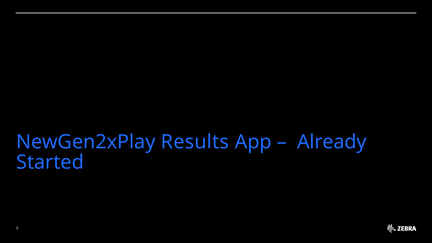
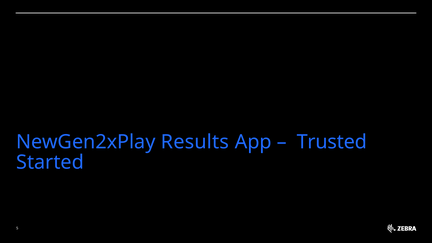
Already: Already -> Trusted
